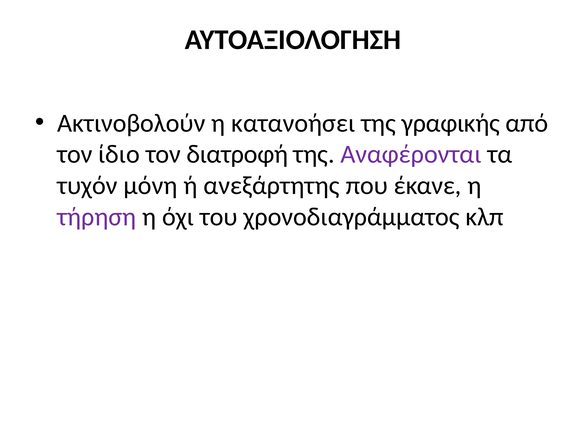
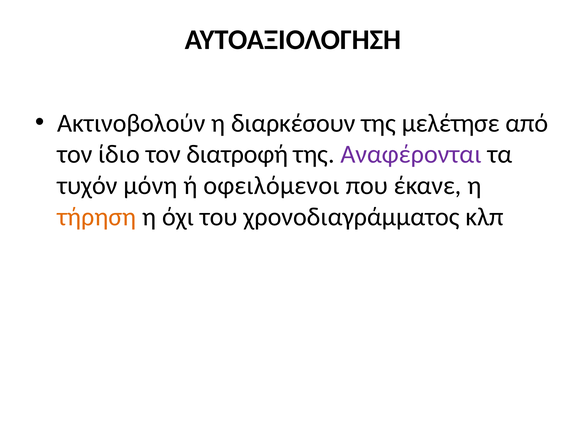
κατανοήσει: κατανοήσει -> διαρκέσουν
γραφικής: γραφικής -> μελέτησε
ανεξάρτητης: ανεξάρτητης -> οφειλόμενοι
τήρηση colour: purple -> orange
